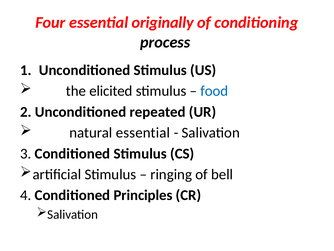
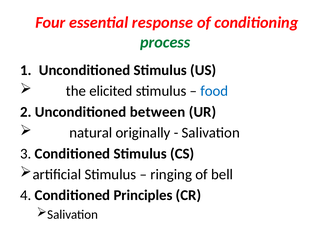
originally: originally -> response
process colour: black -> green
repeated: repeated -> between
natural essential: essential -> originally
